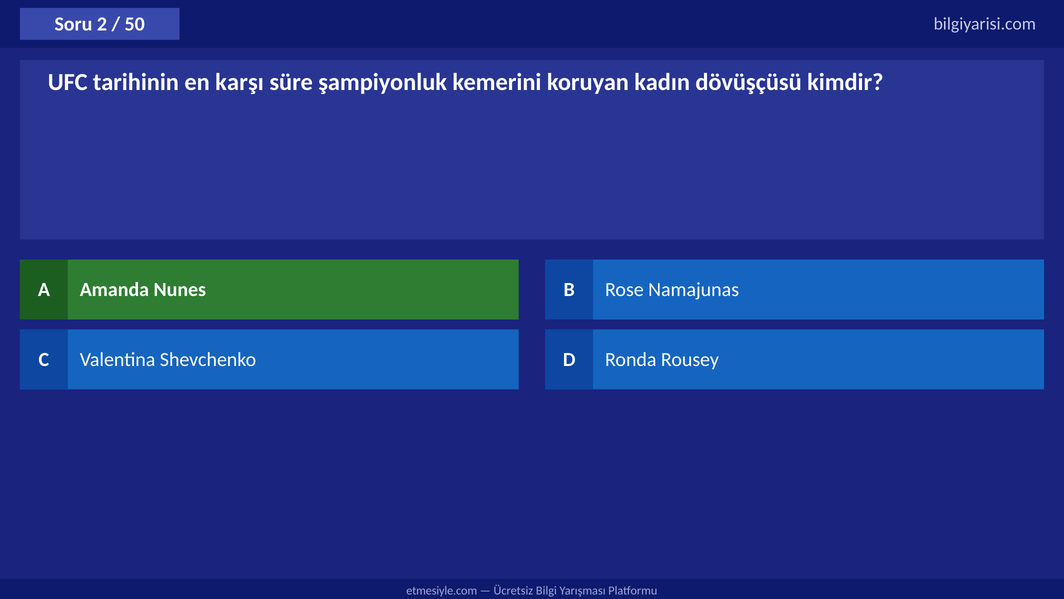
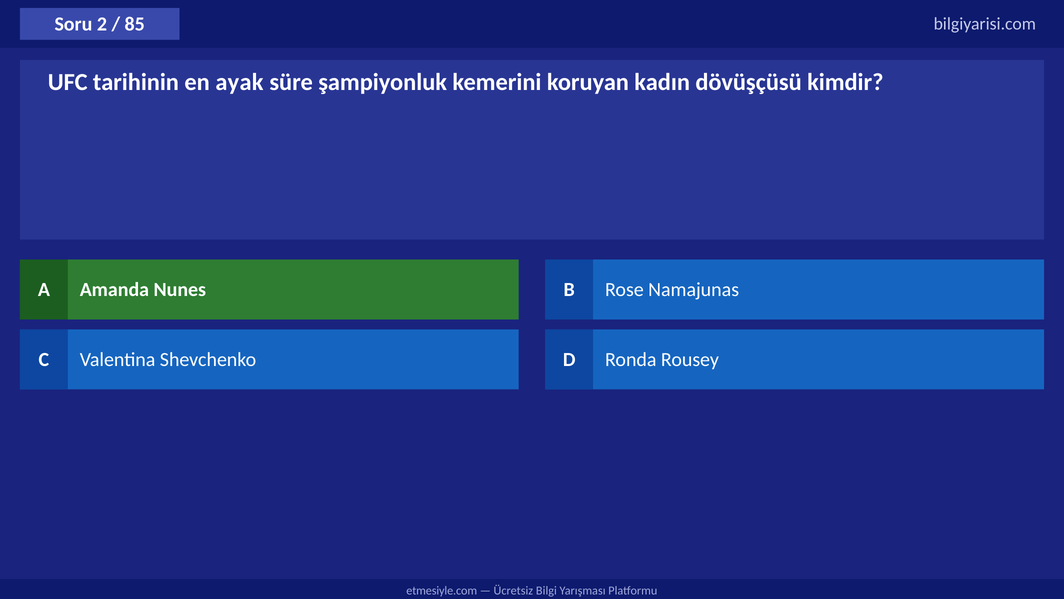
50: 50 -> 85
karşı: karşı -> ayak
